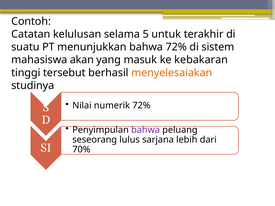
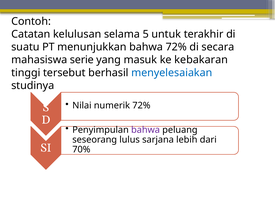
sistem: sistem -> secara
akan: akan -> serie
menyelesaiakan colour: orange -> blue
